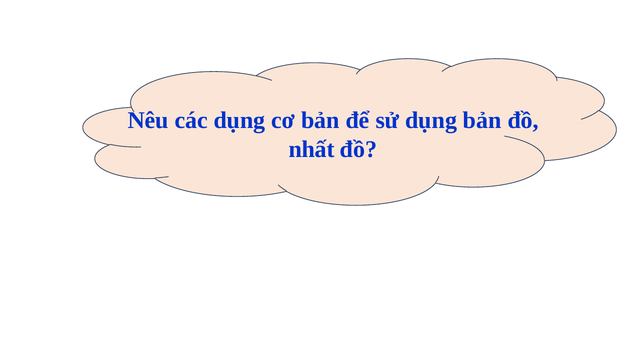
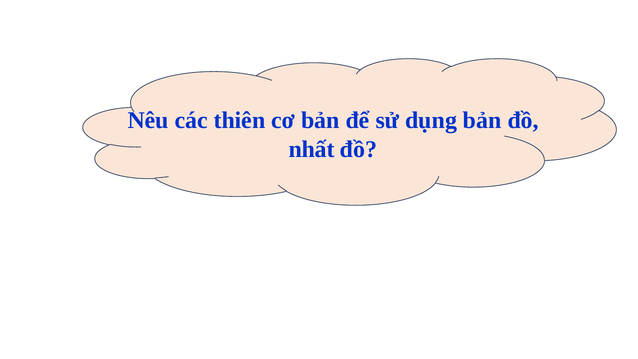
các dụng: dụng -> thiên
